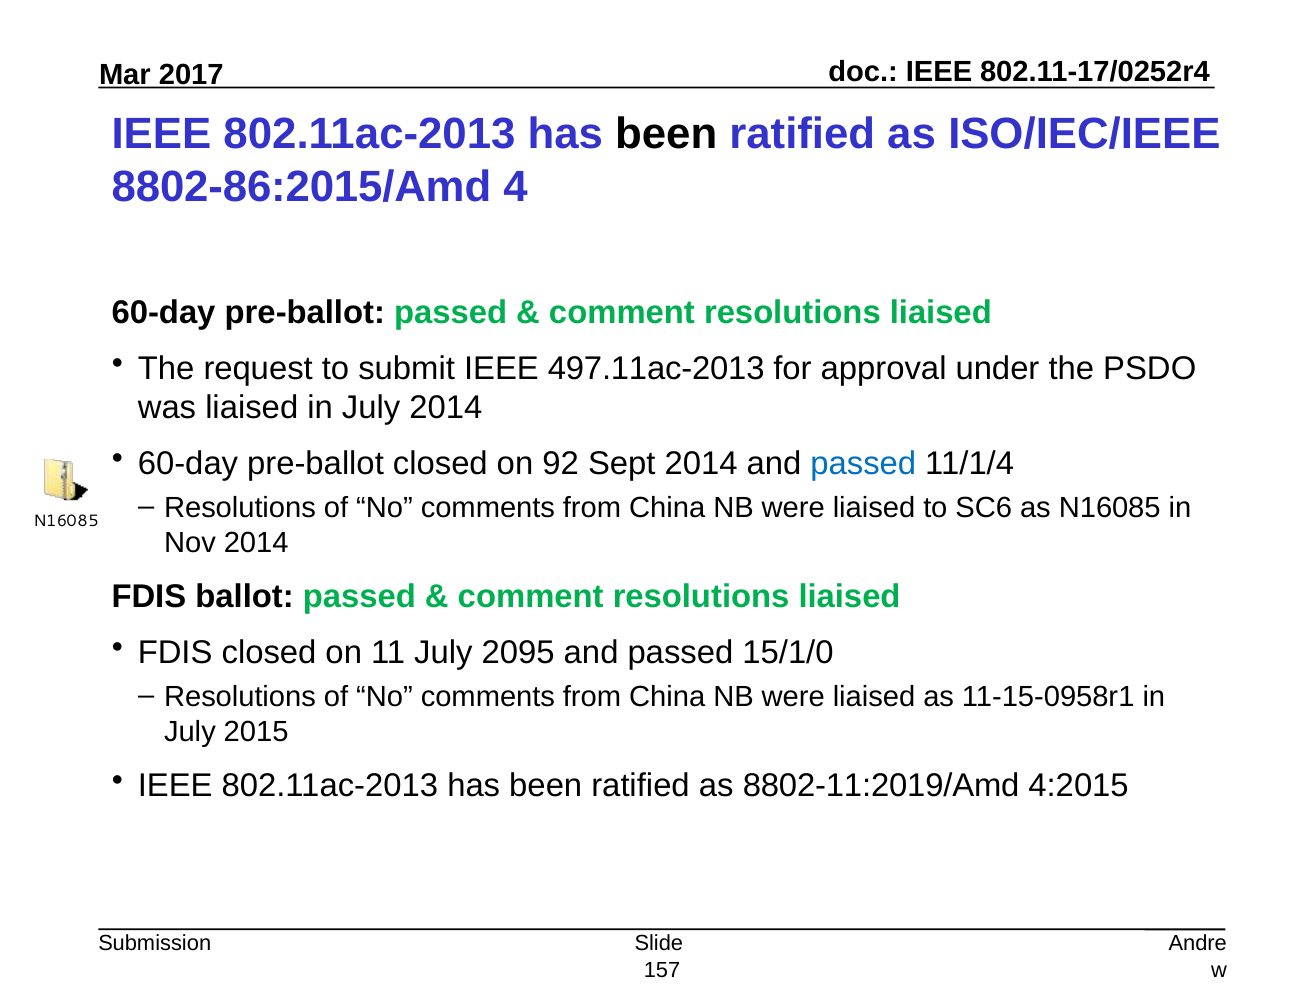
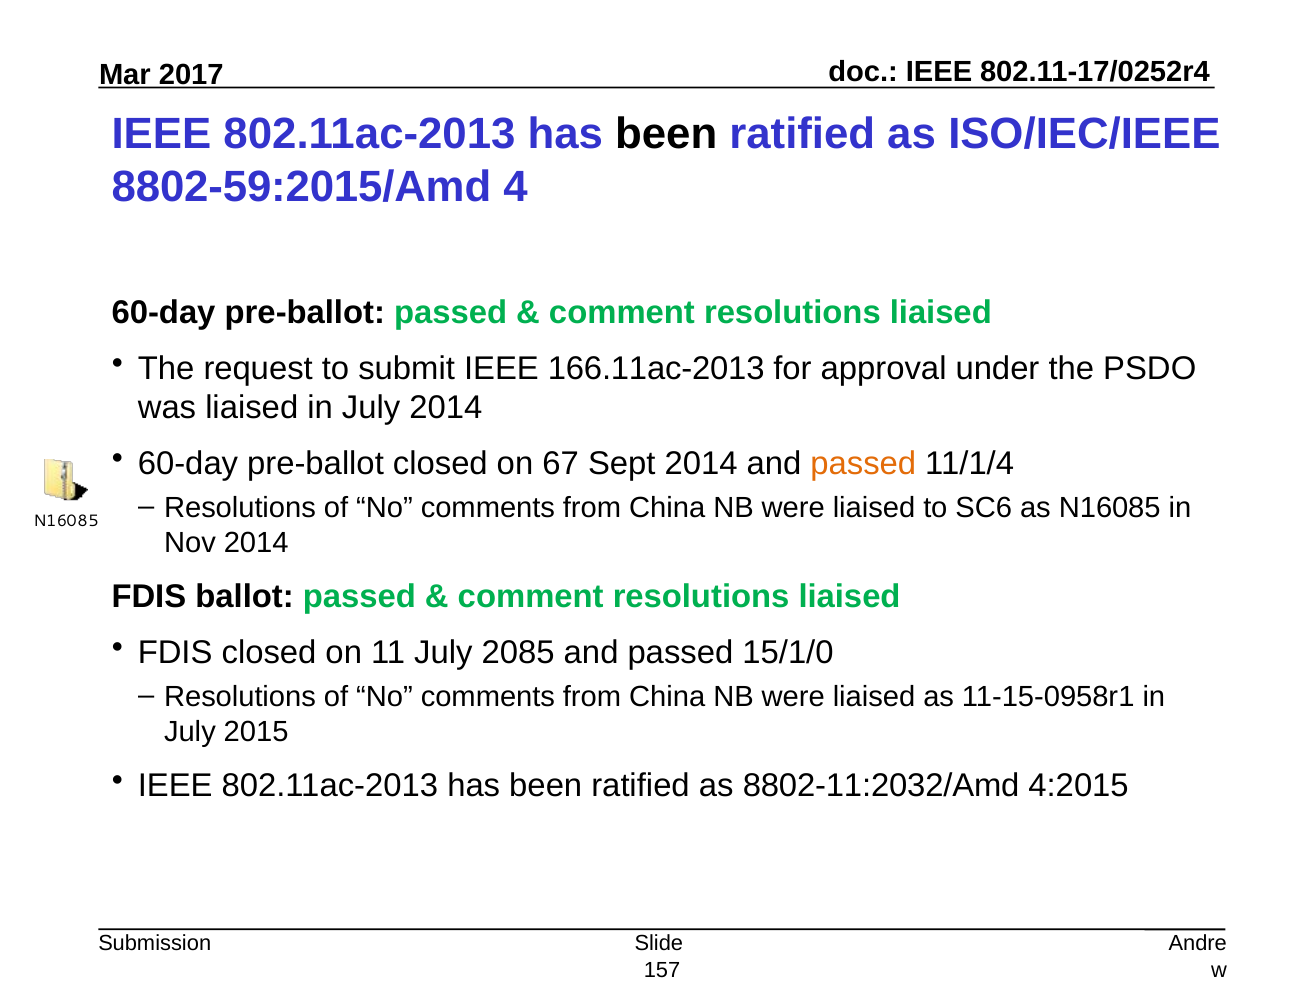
8802-86:2015/Amd: 8802-86:2015/Amd -> 8802-59:2015/Amd
497.11ac-2013: 497.11ac-2013 -> 166.11ac-2013
92: 92 -> 67
passed at (863, 464) colour: blue -> orange
2095: 2095 -> 2085
8802-11:2019/Amd: 8802-11:2019/Amd -> 8802-11:2032/Amd
